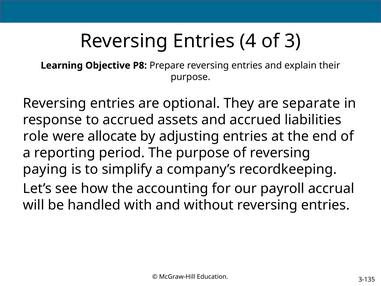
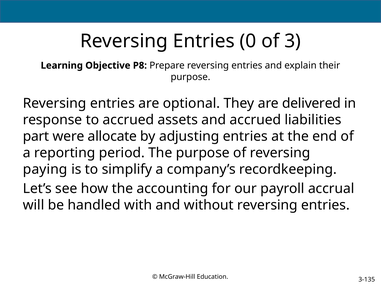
4: 4 -> 0
separate: separate -> delivered
role: role -> part
